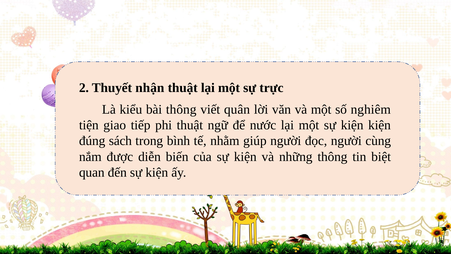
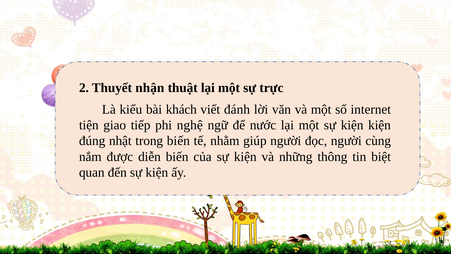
bài thông: thông -> khách
quân: quân -> đánh
nghiêm: nghiêm -> internet
phi thuật: thuật -> nghệ
sách: sách -> nhật
trong bình: bình -> biến
